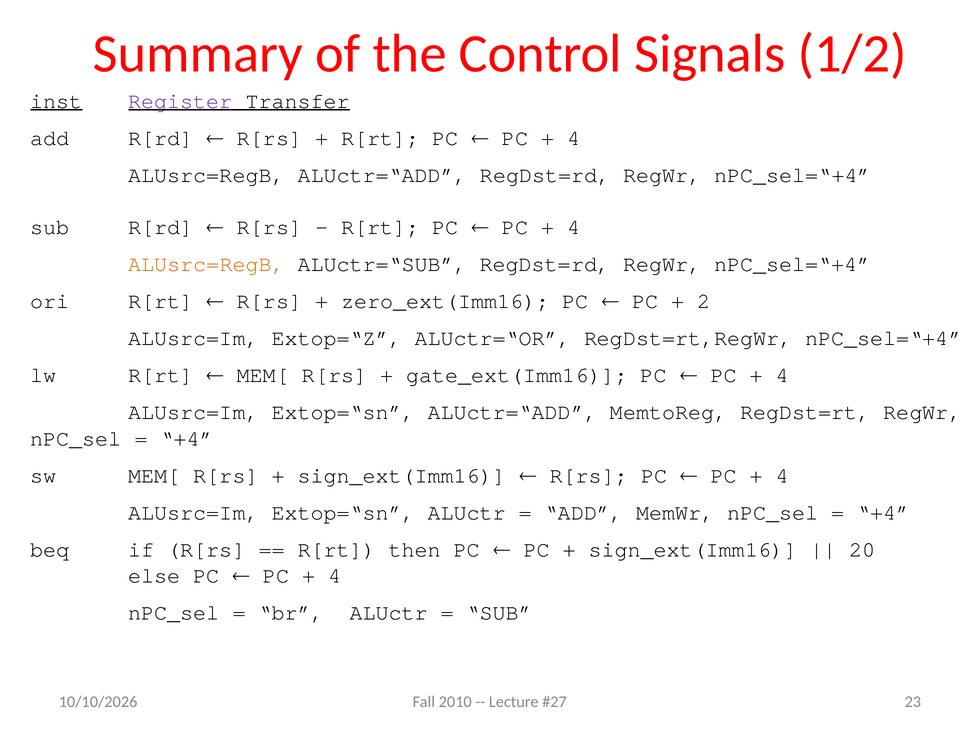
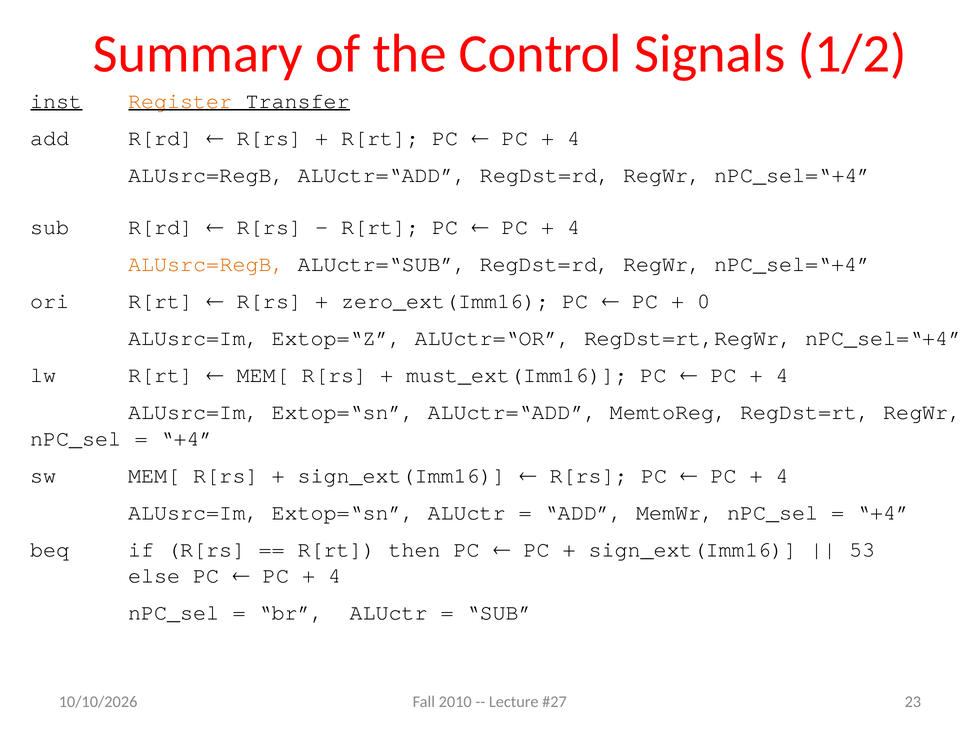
Register colour: purple -> orange
2: 2 -> 0
gate_ext(Imm16: gate_ext(Imm16 -> must_ext(Imm16
20: 20 -> 53
